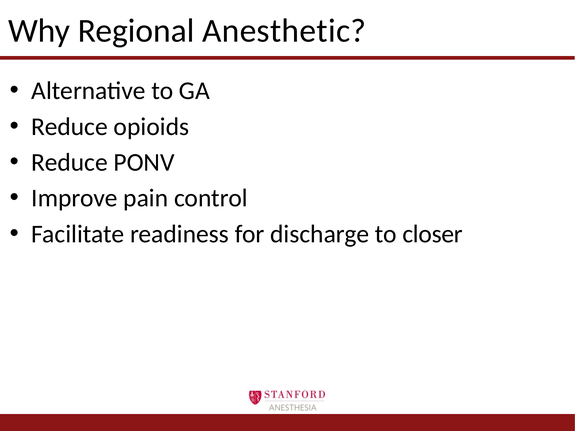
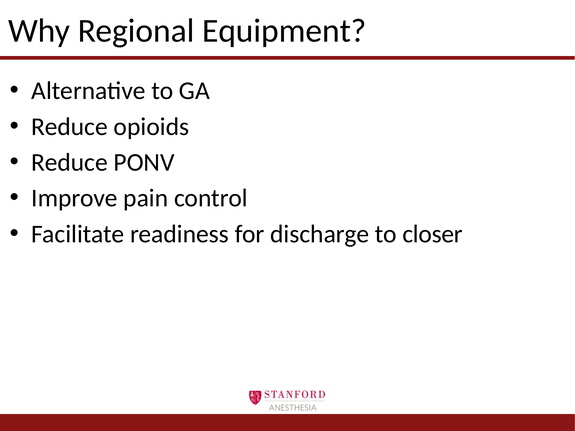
Anesthetic: Anesthetic -> Equipment
